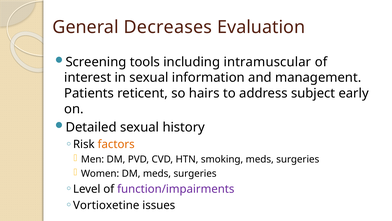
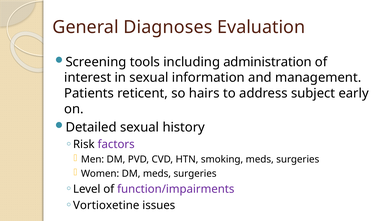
Decreases: Decreases -> Diagnoses
intramuscular: intramuscular -> administration
factors colour: orange -> purple
